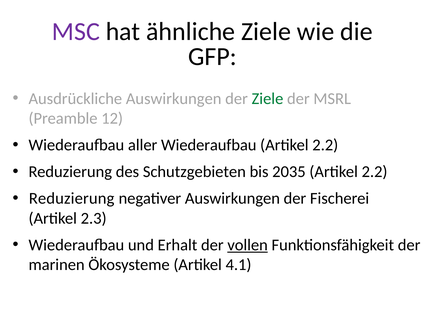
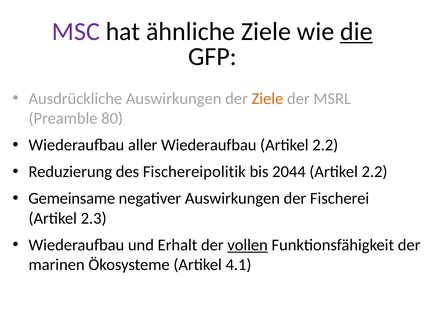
die underline: none -> present
Ziele at (267, 99) colour: green -> orange
12: 12 -> 80
Schutzgebieten: Schutzgebieten -> Fischereipolitik
2035: 2035 -> 2044
Reduzierung at (72, 198): Reduzierung -> Gemeinsame
